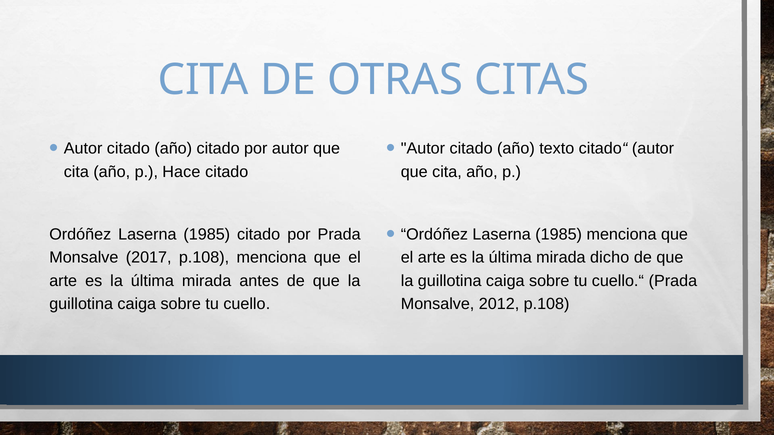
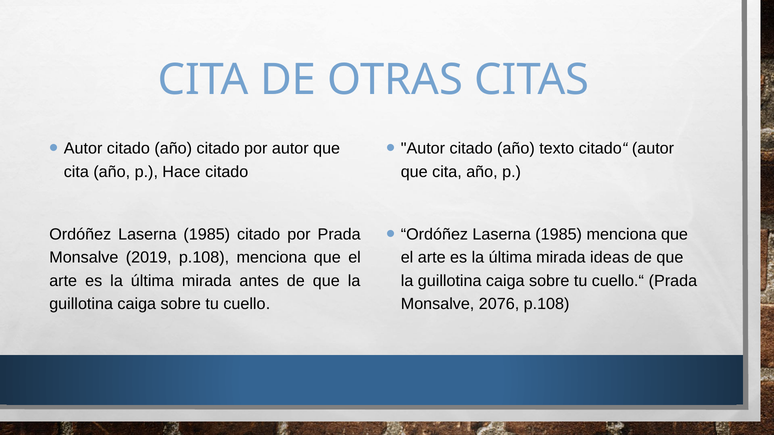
2017: 2017 -> 2019
dicho: dicho -> ideas
2012: 2012 -> 2076
